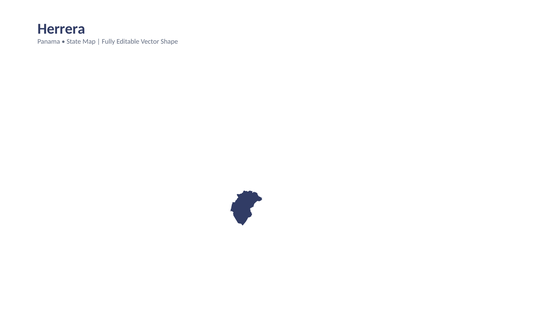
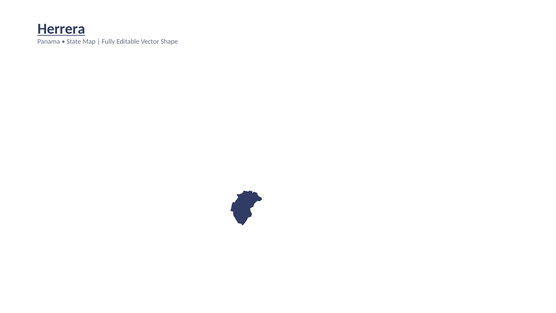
Herrera underline: none -> present
